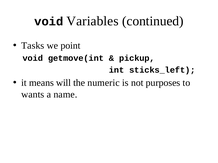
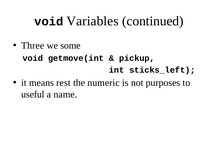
Tasks: Tasks -> Three
point: point -> some
will: will -> rest
wants: wants -> useful
